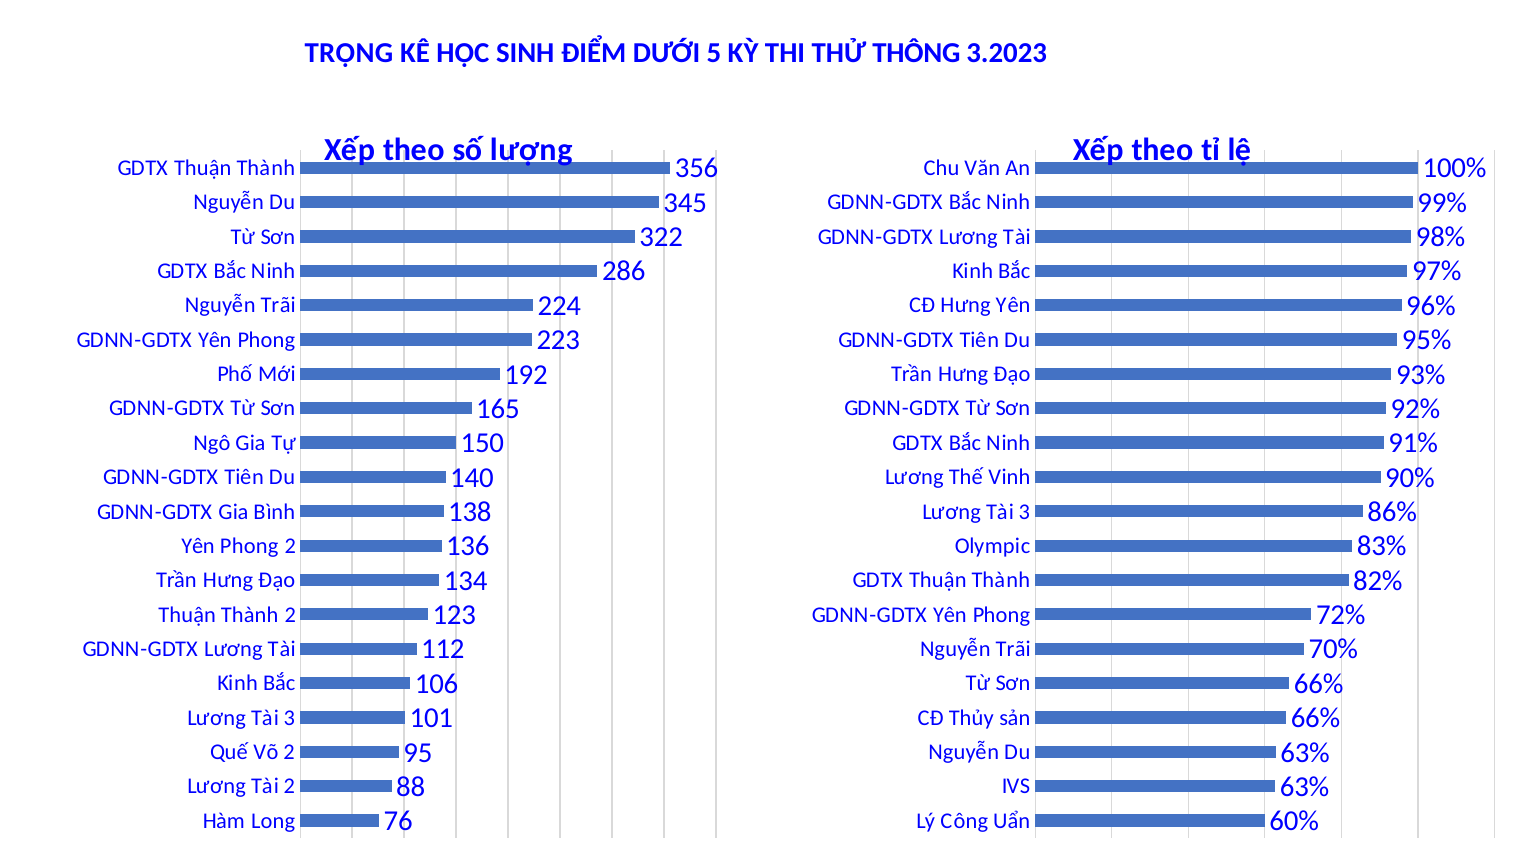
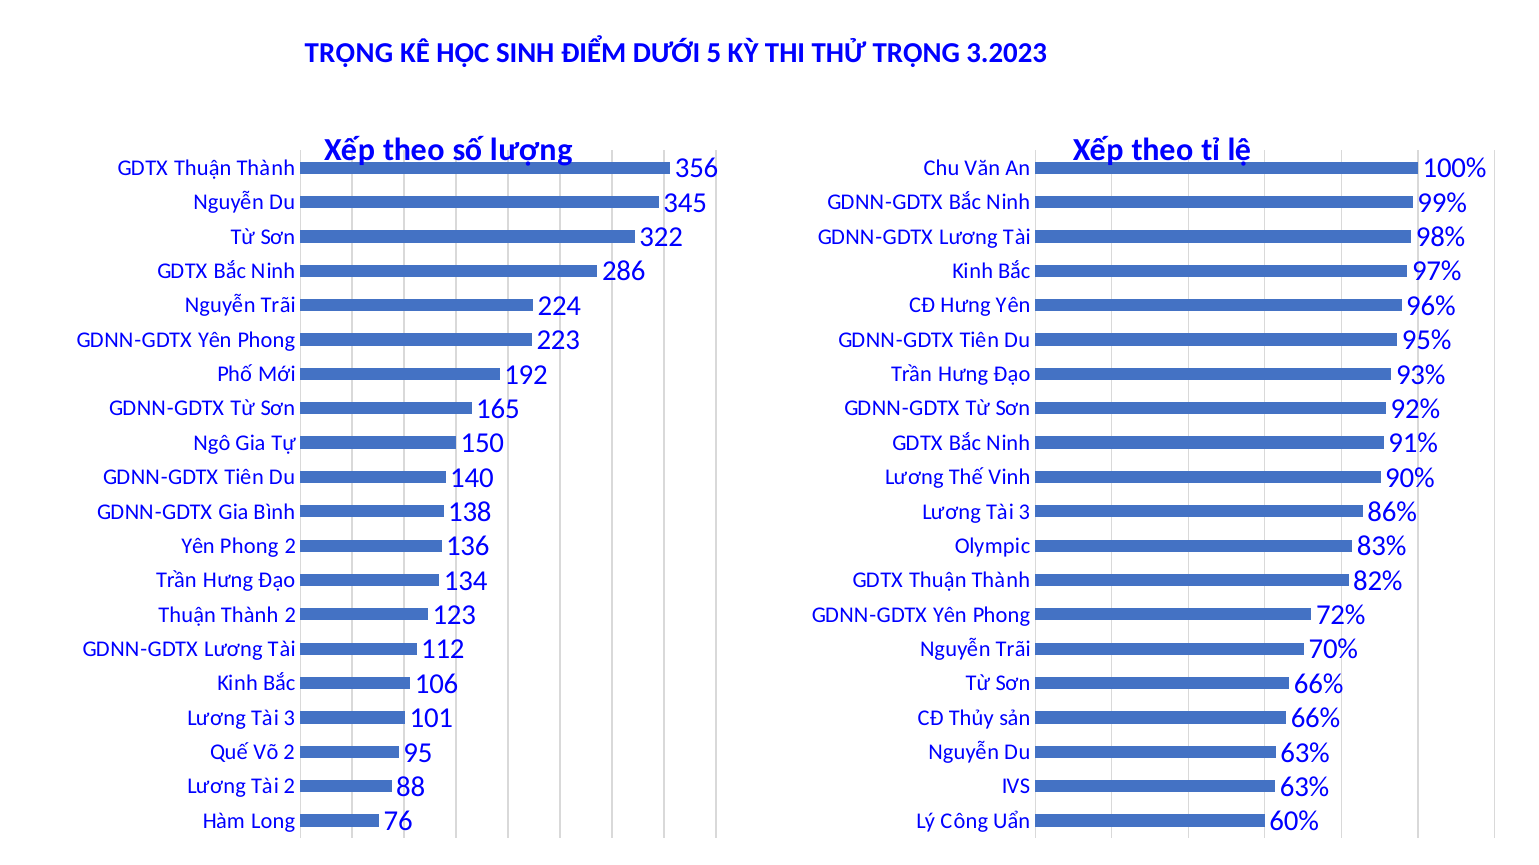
THỬ THÔNG: THÔNG -> TRỌNG
